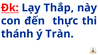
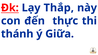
Tràn: Tràn -> Giữa
